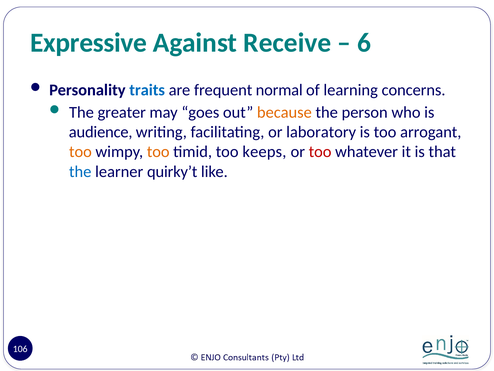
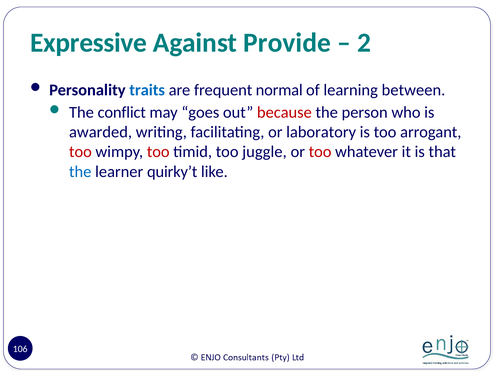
Receive: Receive -> Provide
6: 6 -> 2
concerns: concerns -> between
greater: greater -> conflict
because colour: orange -> red
audience: audience -> awarded
too at (80, 152) colour: orange -> red
too at (158, 152) colour: orange -> red
keeps: keeps -> juggle
